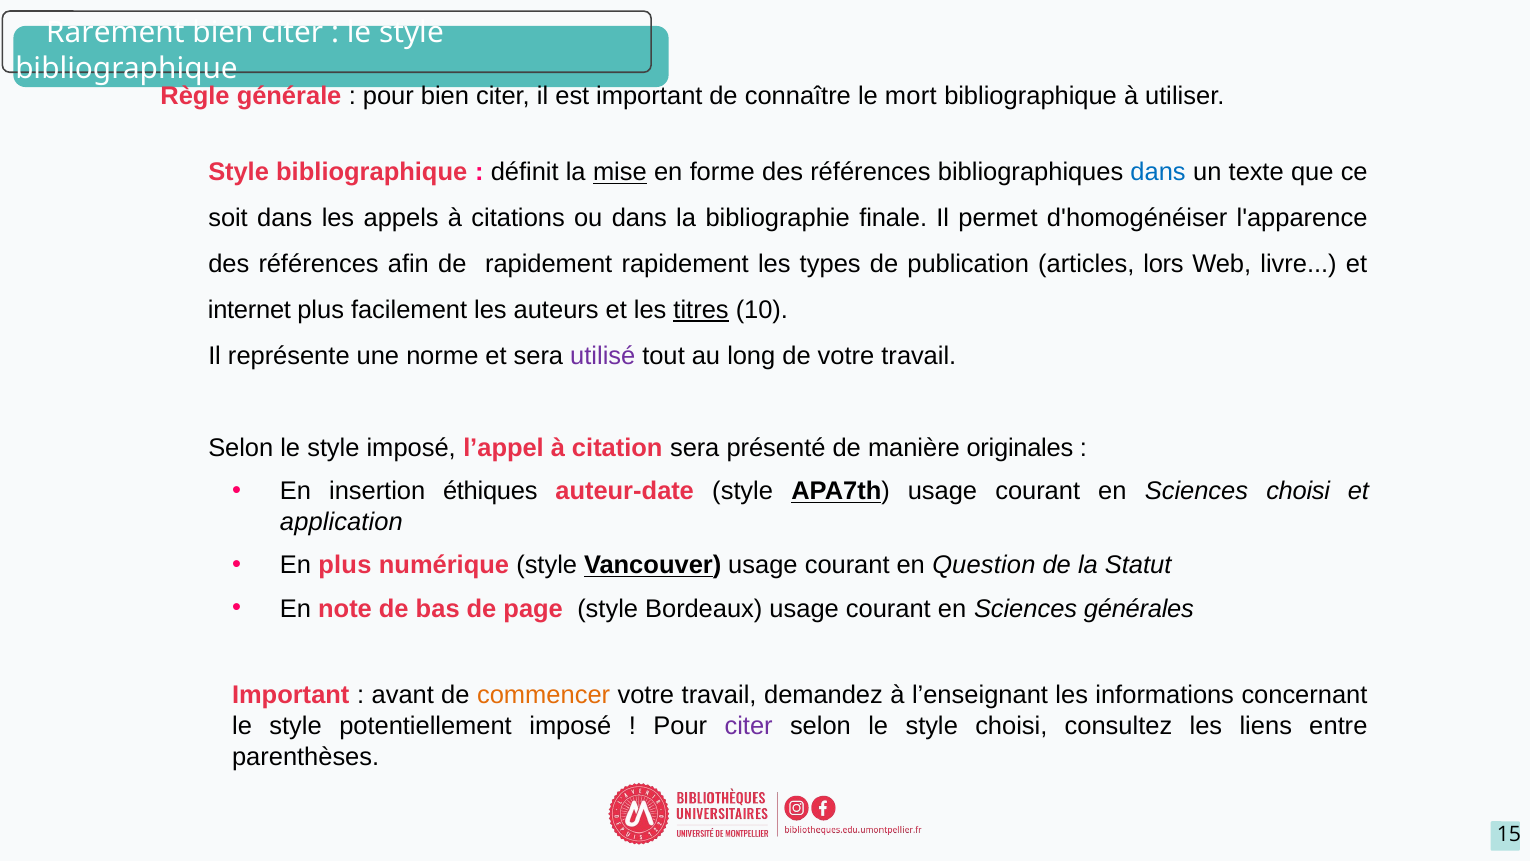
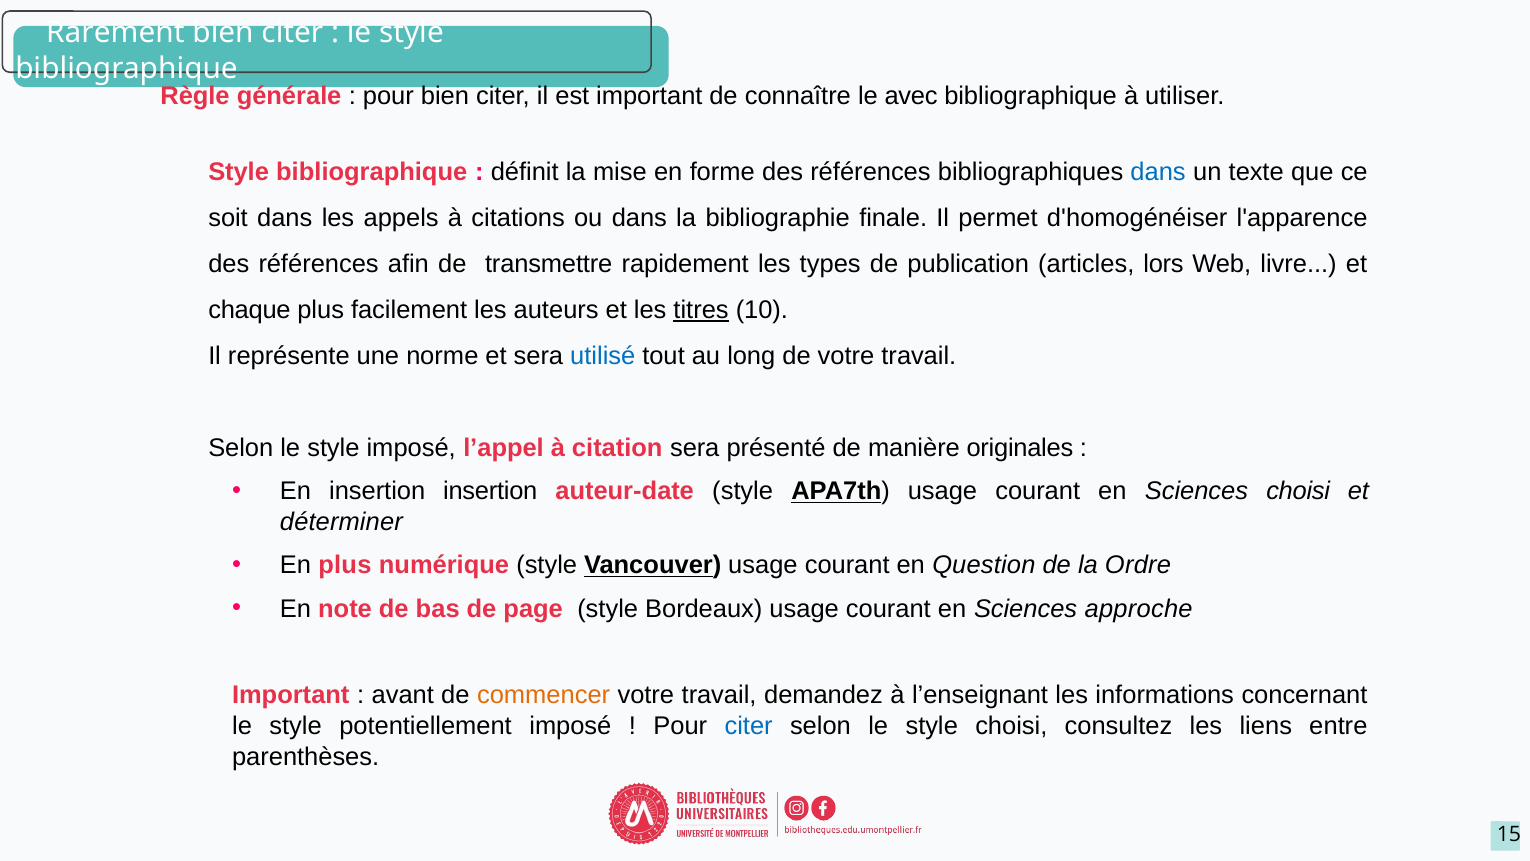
mort: mort -> avec
mise underline: present -> none
de rapidement: rapidement -> transmettre
internet: internet -> chaque
utilisé colour: purple -> blue
insertion éthiques: éthiques -> insertion
application: application -> déterminer
Statut: Statut -> Ordre
générales: générales -> approche
citer at (749, 726) colour: purple -> blue
